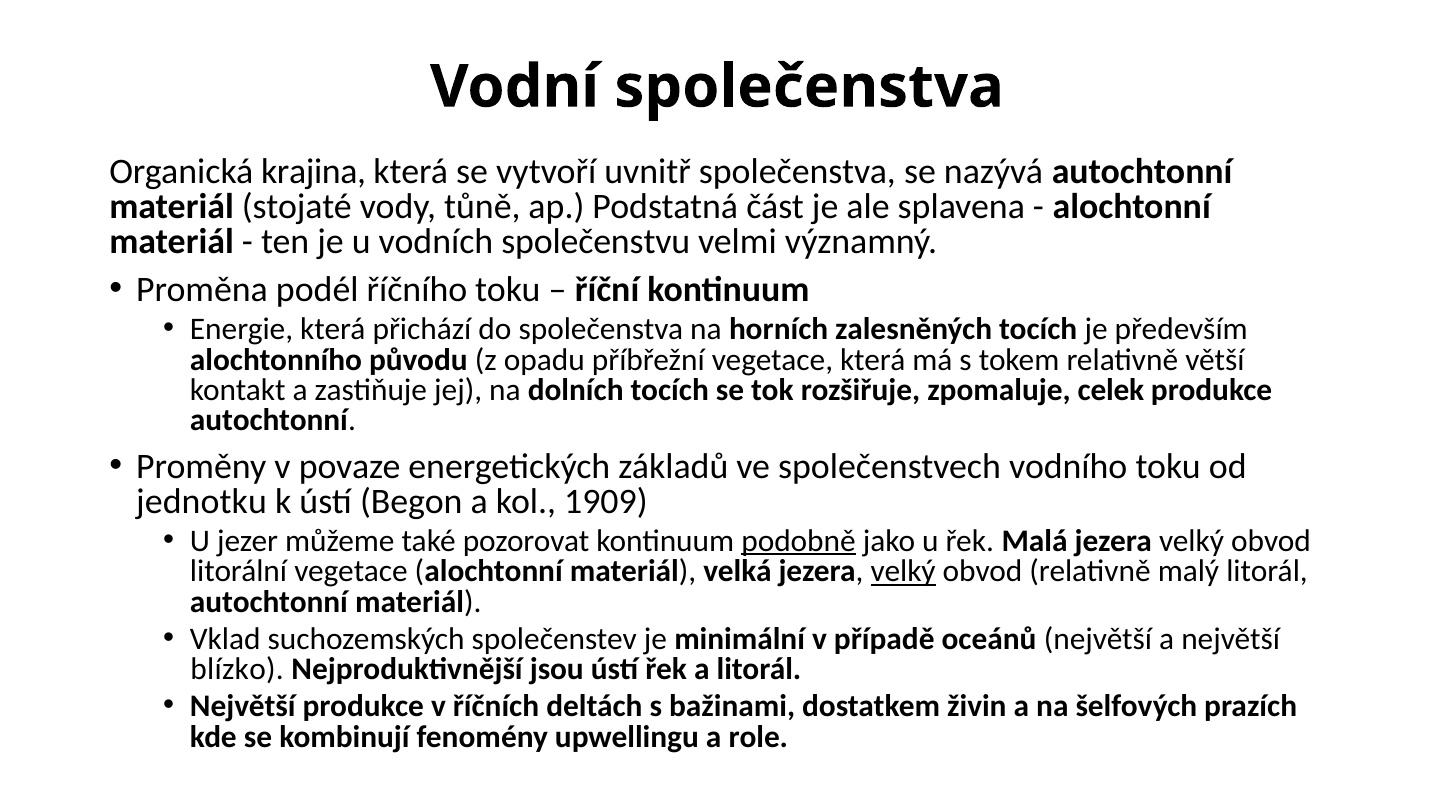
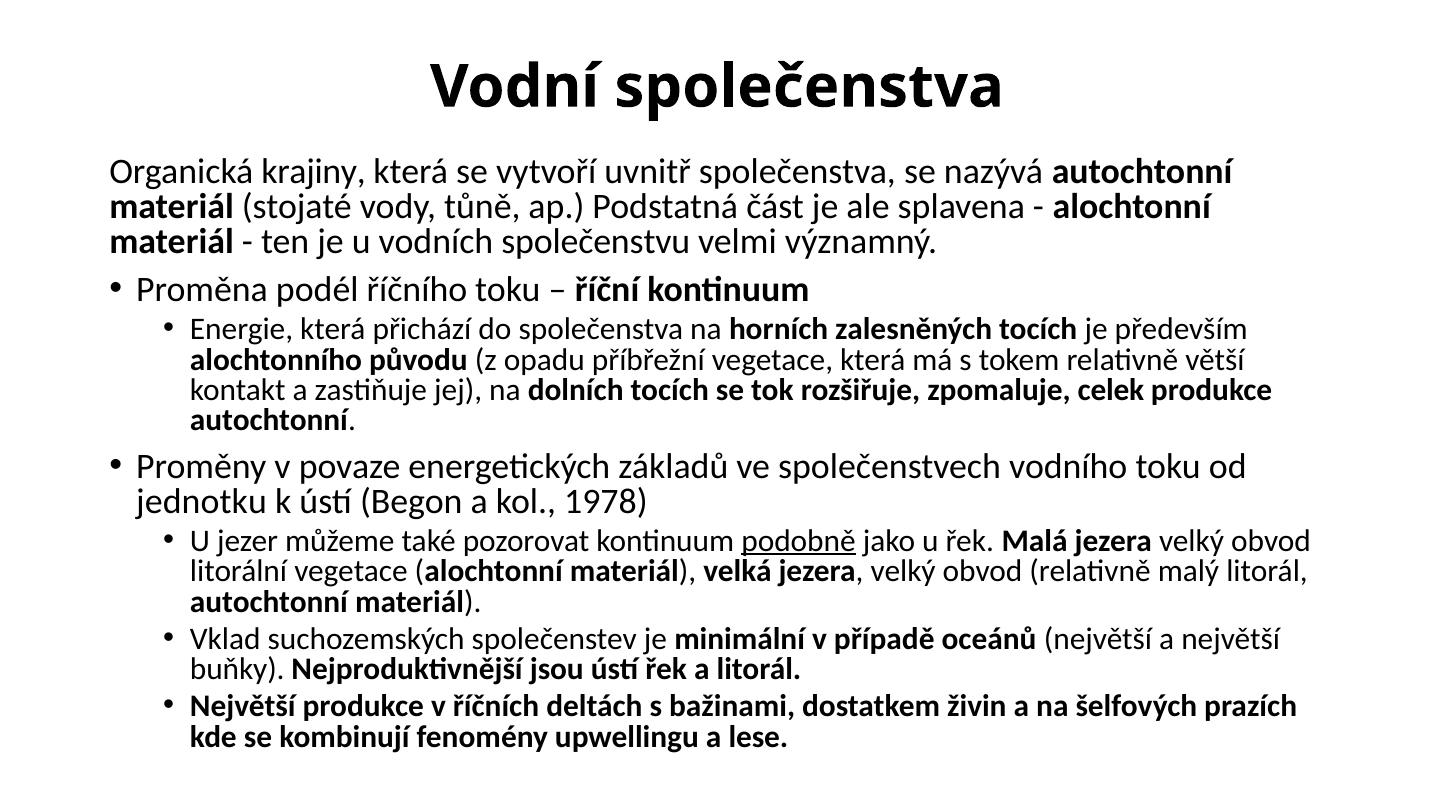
krajina: krajina -> krajiny
1909: 1909 -> 1978
velký at (903, 572) underline: present -> none
blízko: blízko -> buňky
role: role -> lese
